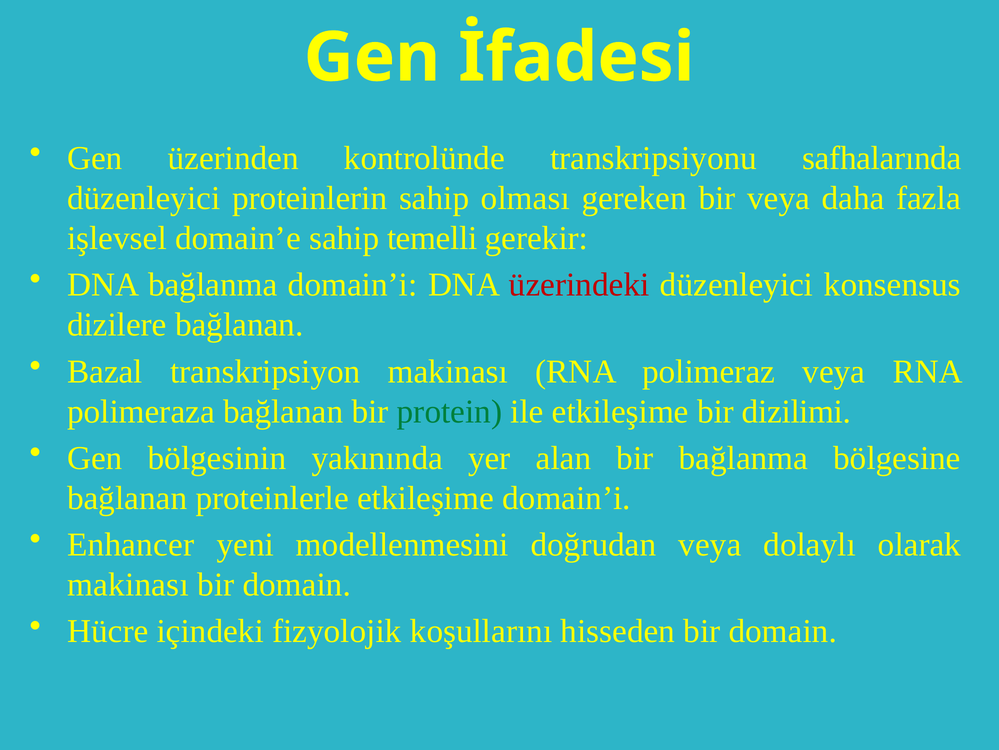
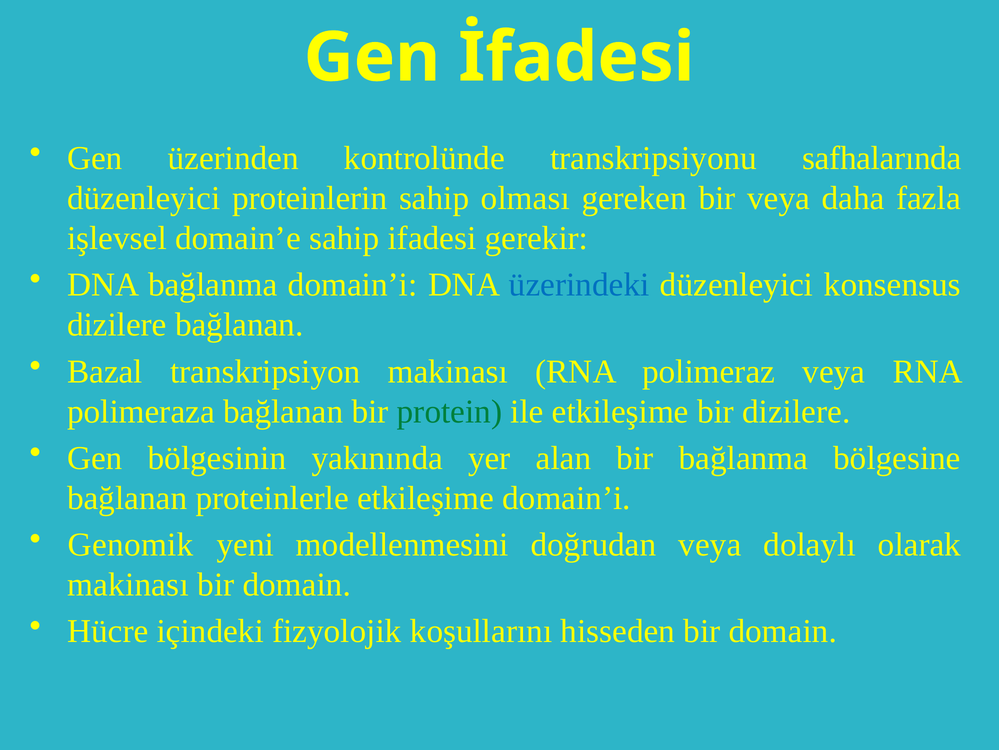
temelli: temelli -> ifadesi
üzerindeki colour: red -> blue
bir dizilimi: dizilimi -> dizilere
Enhancer: Enhancer -> Genomik
